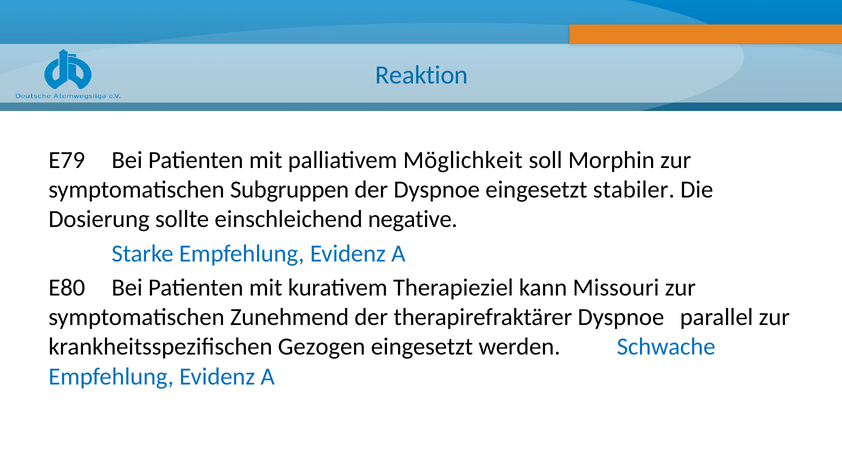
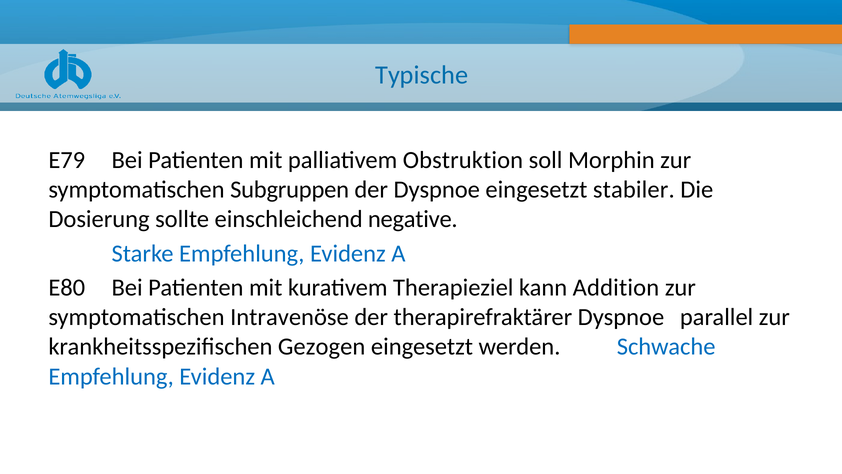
Reaktion: Reaktion -> Typische
Möglichkeit: Möglichkeit -> Obstruktion
Missouri: Missouri -> Addition
Zunehmend: Zunehmend -> Intravenöse
